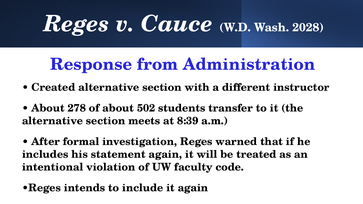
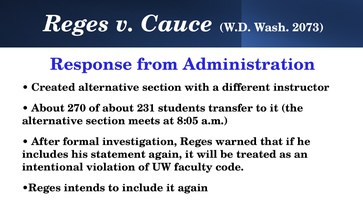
2028: 2028 -> 2073
278: 278 -> 270
502: 502 -> 231
8:39: 8:39 -> 8:05
